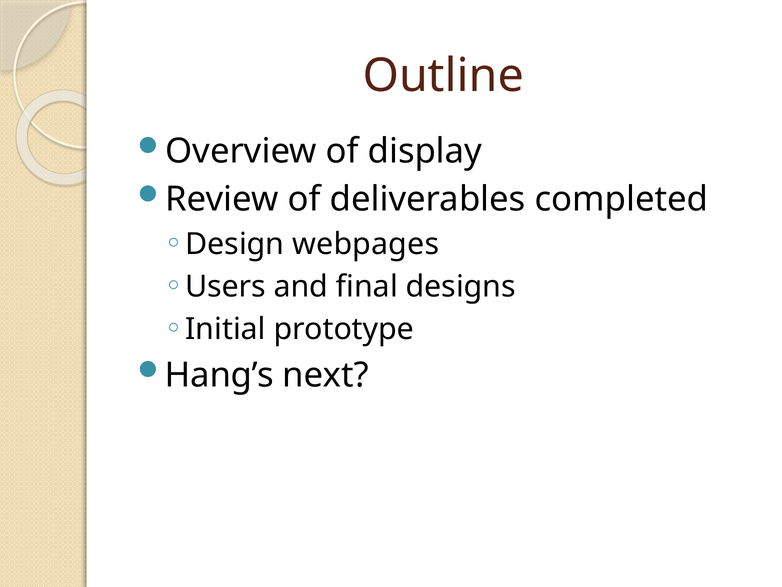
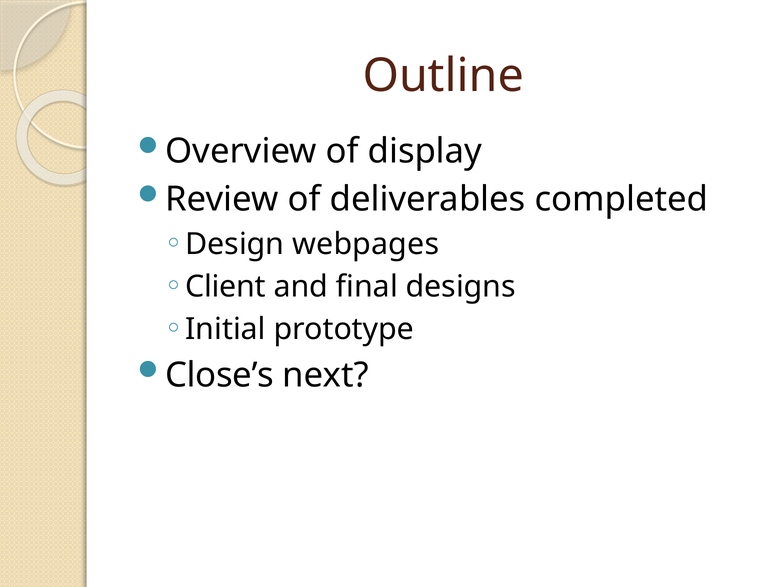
Users: Users -> Client
Hang’s: Hang’s -> Close’s
